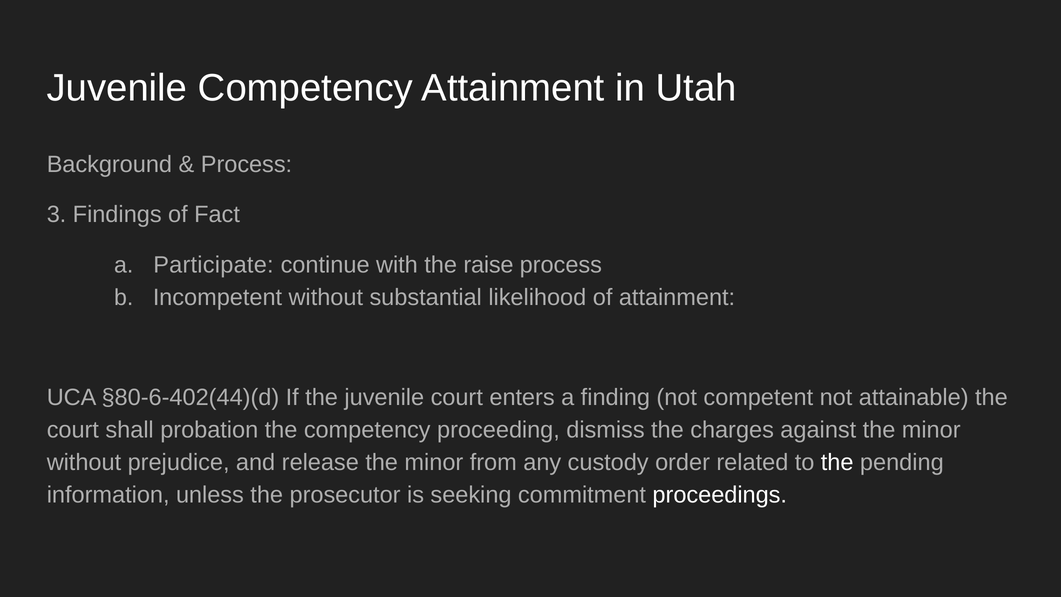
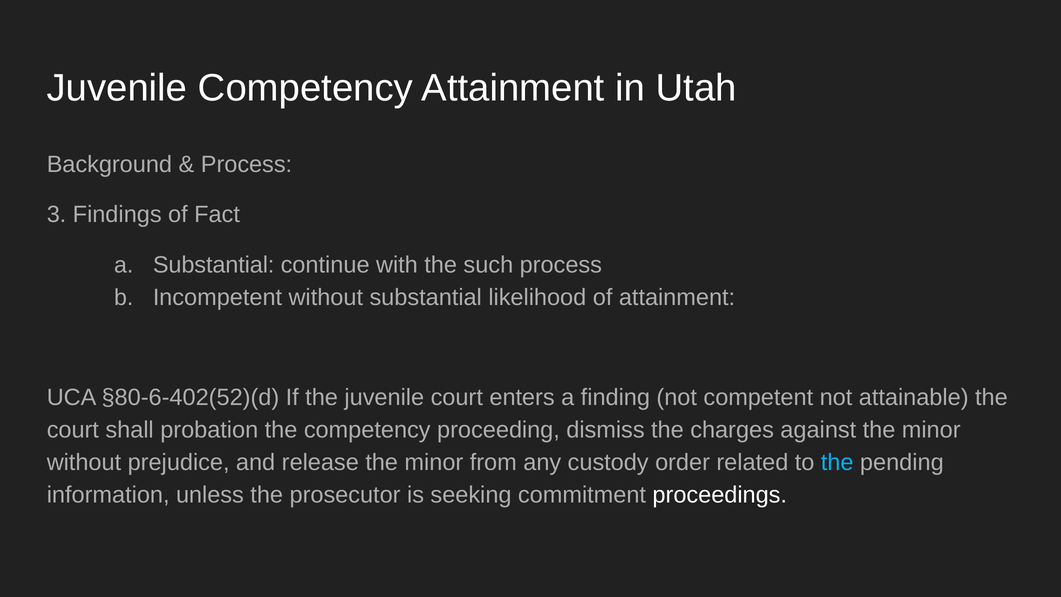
a Participate: Participate -> Substantial
raise: raise -> such
§80-6-402(44)(d: §80-6-402(44)(d -> §80-6-402(52)(d
the at (837, 462) colour: white -> light blue
